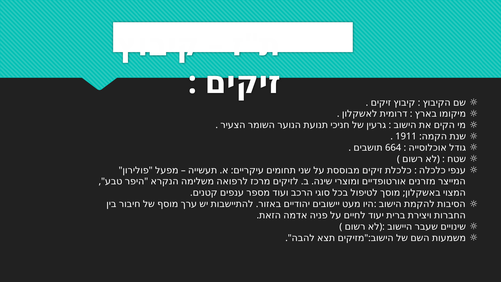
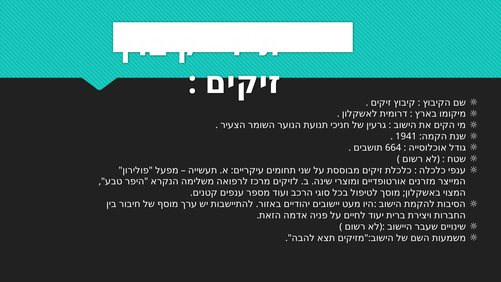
1911: 1911 -> 1941
